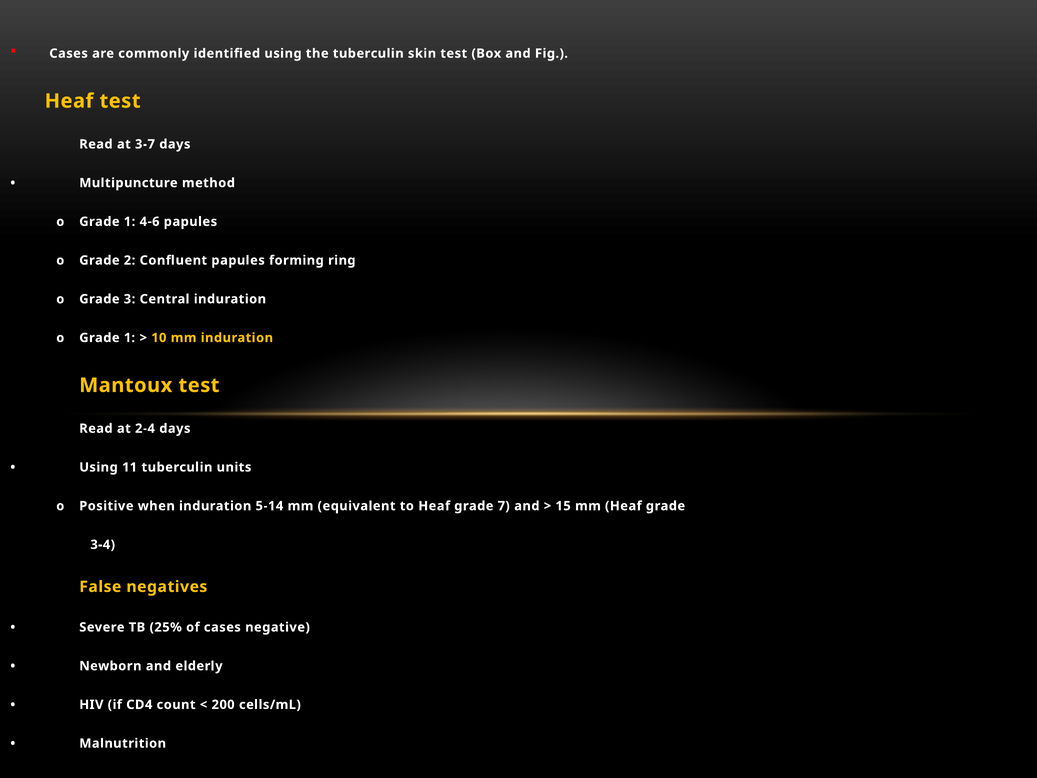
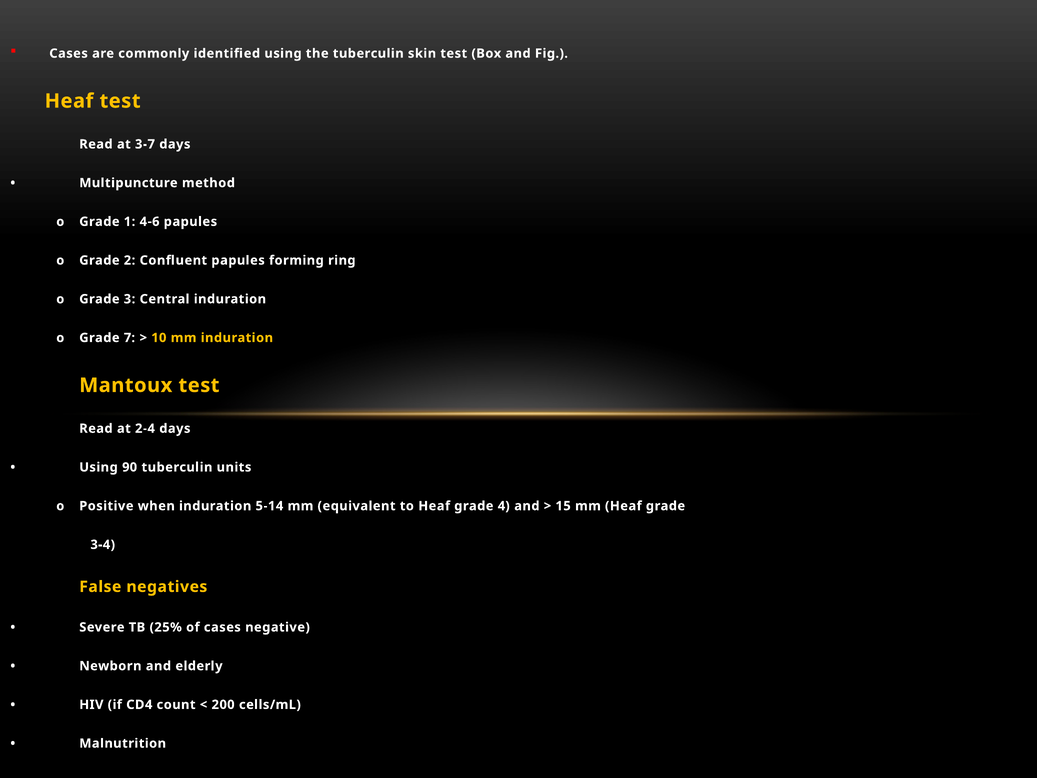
1 at (129, 338): 1 -> 7
11: 11 -> 90
7: 7 -> 4
